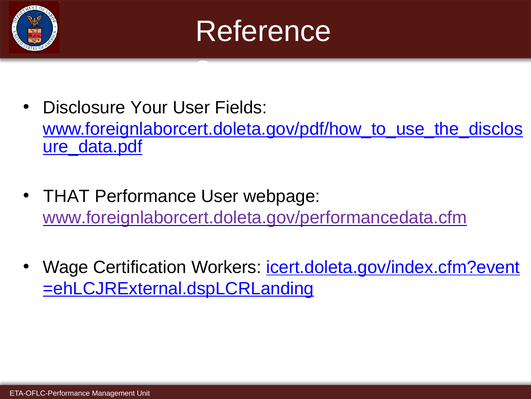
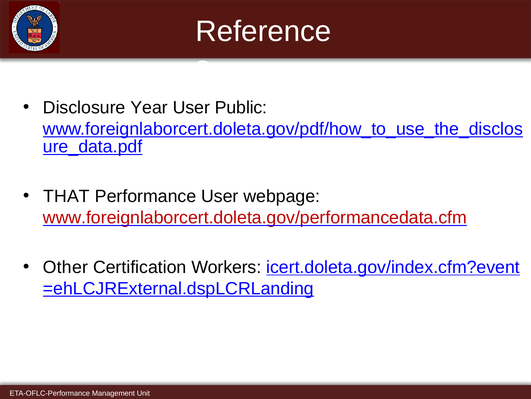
Your: Your -> Year
Fields: Fields -> Public
www.foreignlaborcert.doleta.gov/performancedata.cfm colour: purple -> red
Wage: Wage -> Other
